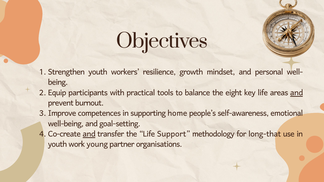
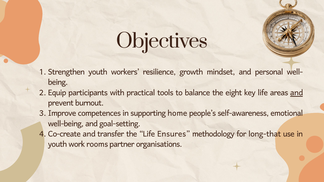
and at (89, 133) underline: present -> none
Support: Support -> Ensures
young: young -> rooms
